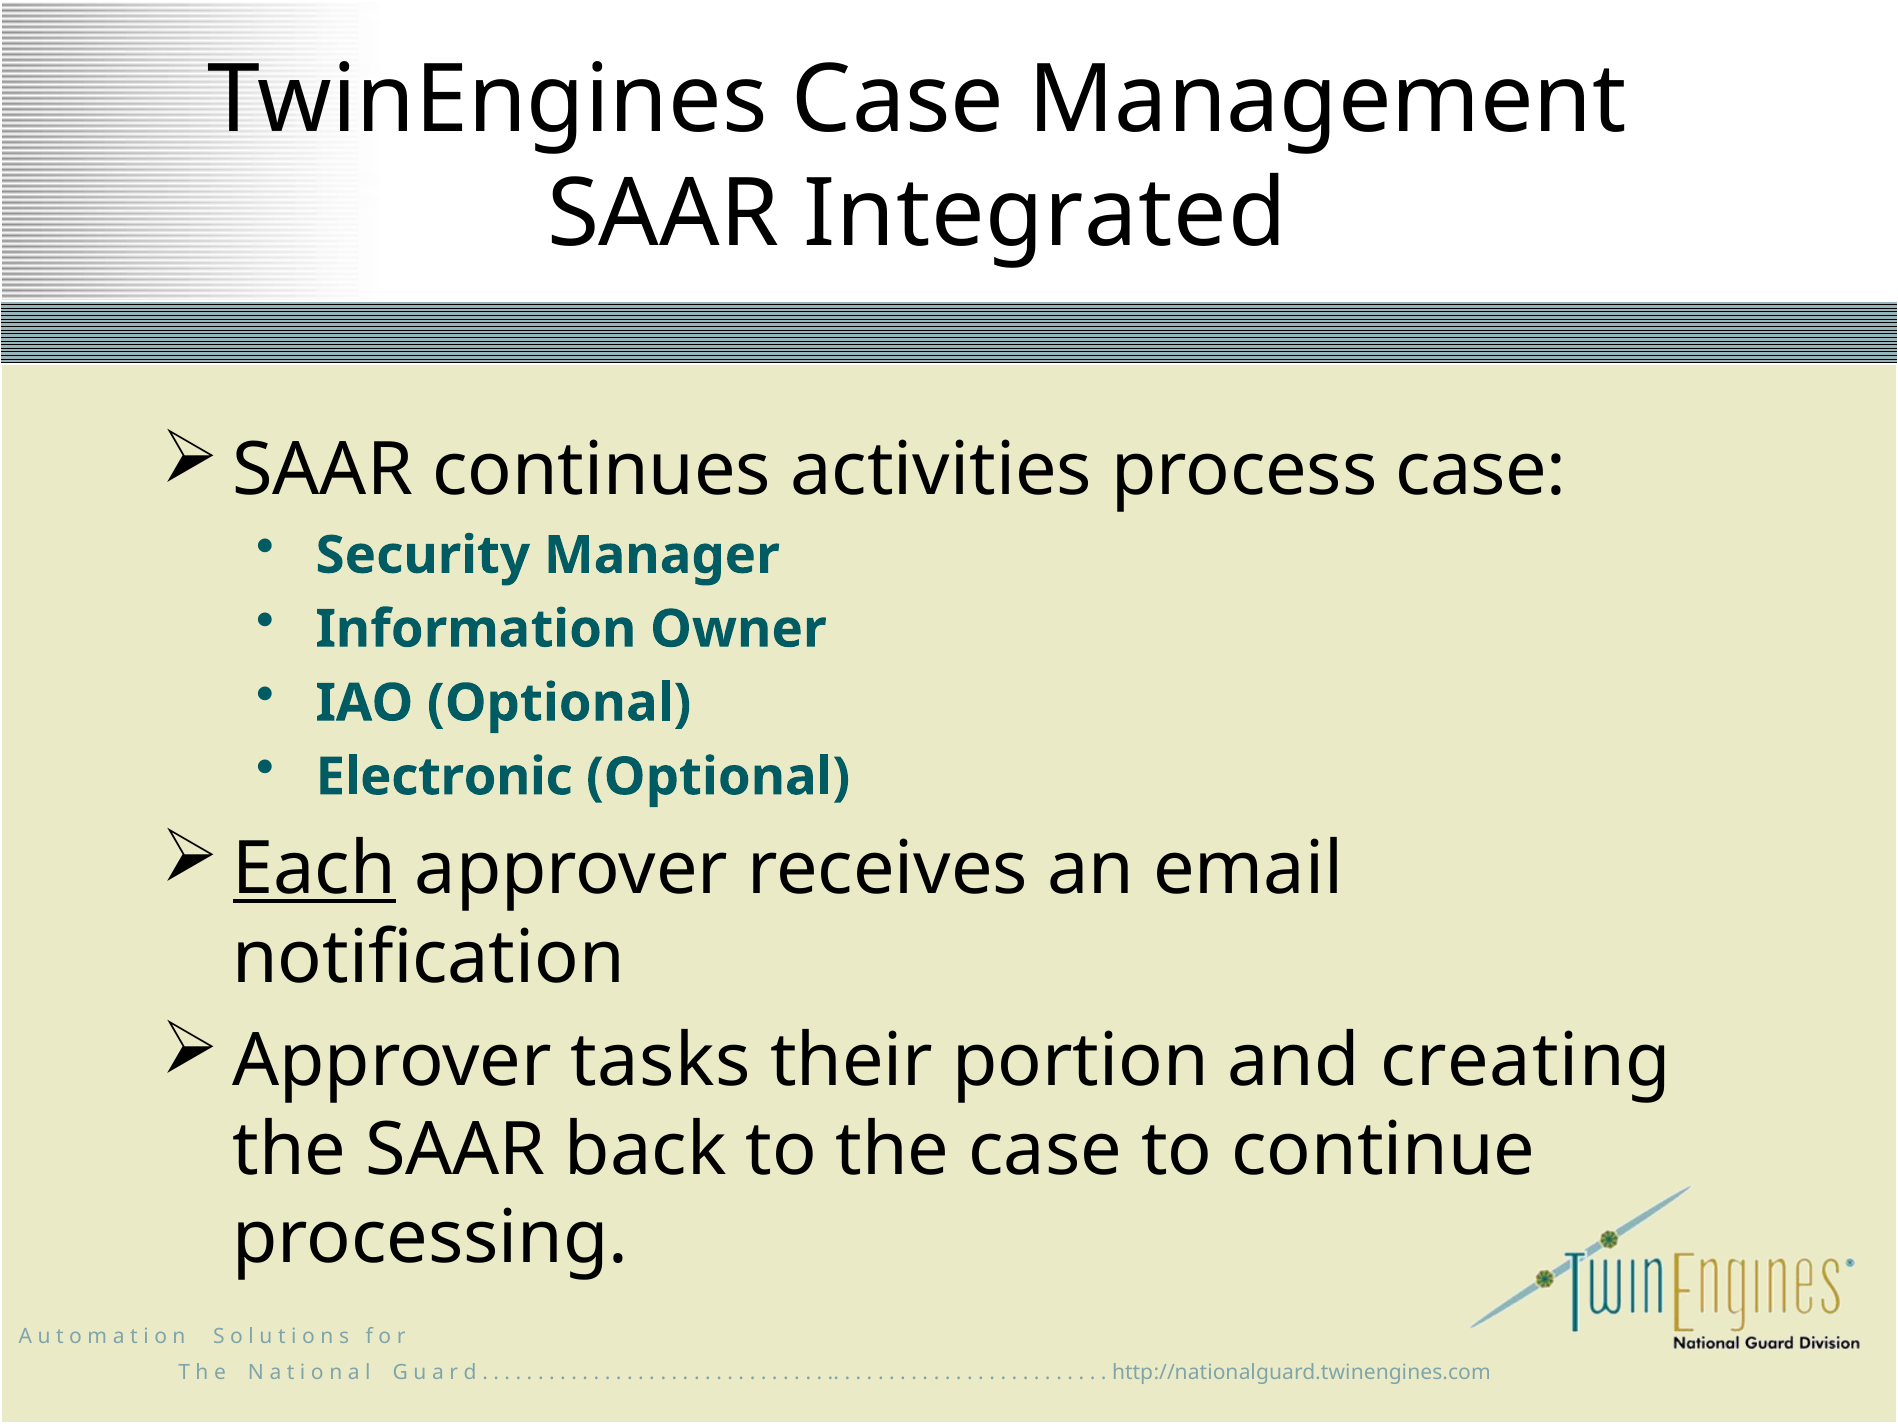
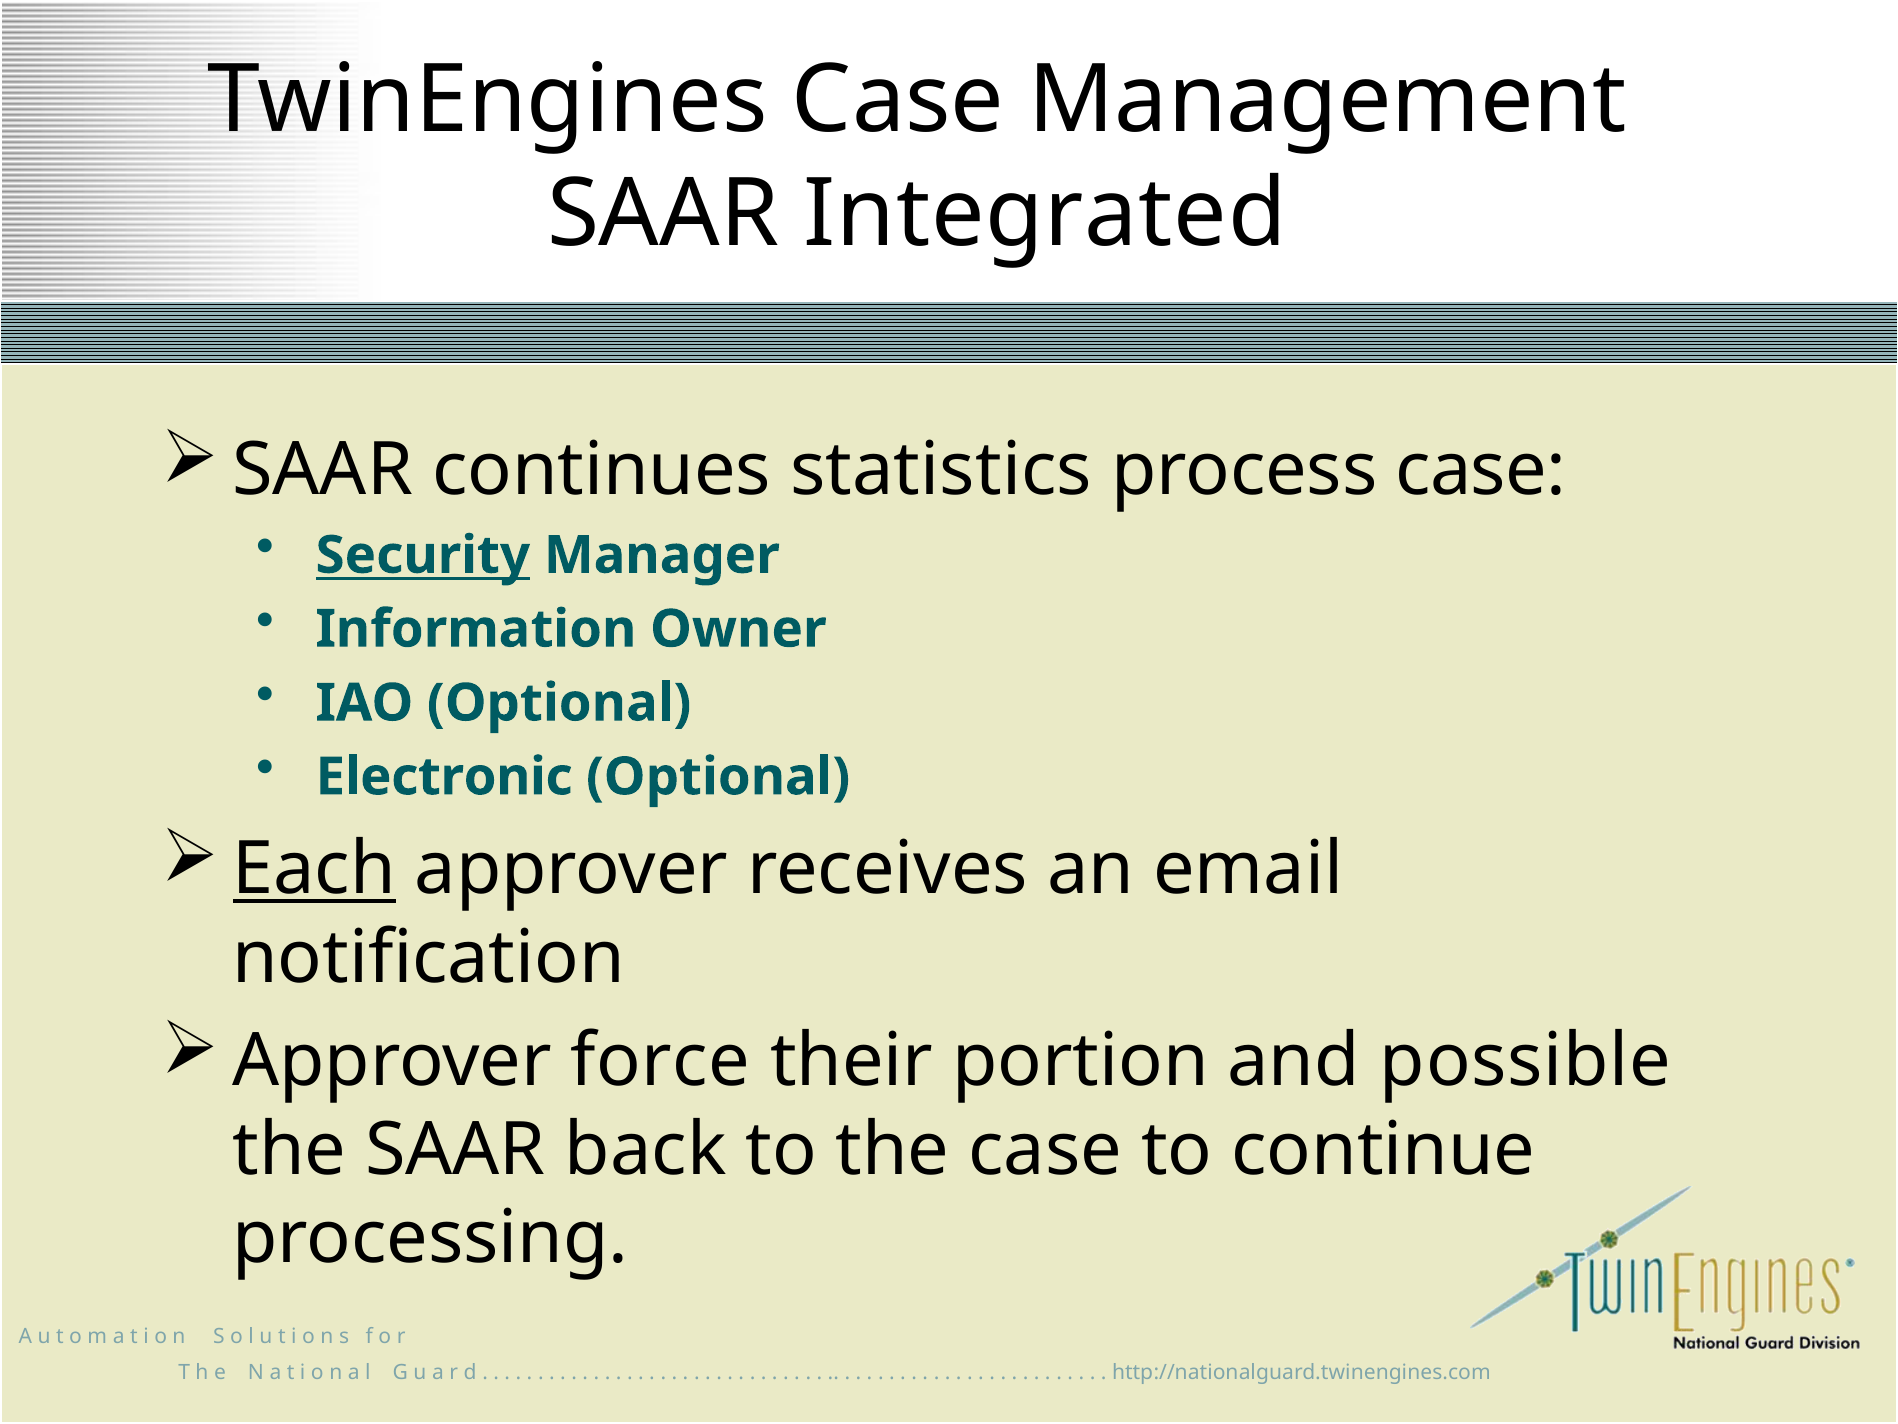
activities: activities -> statistics
Security underline: none -> present
tasks: tasks -> force
creating: creating -> possible
